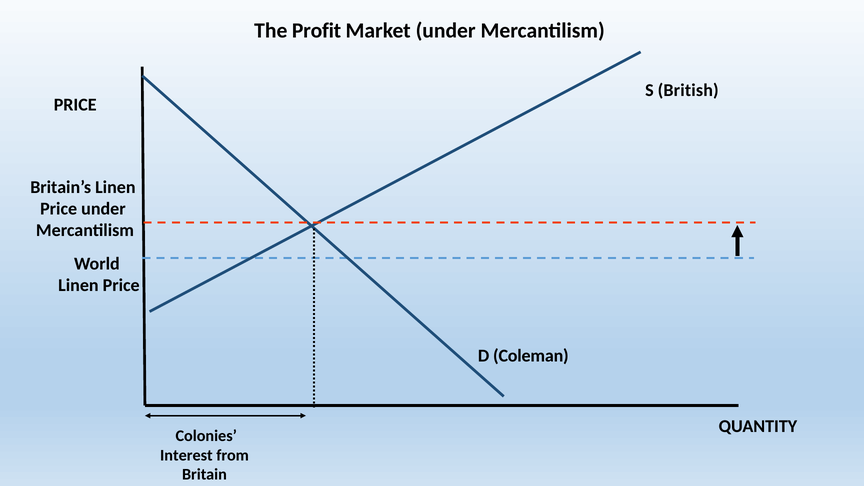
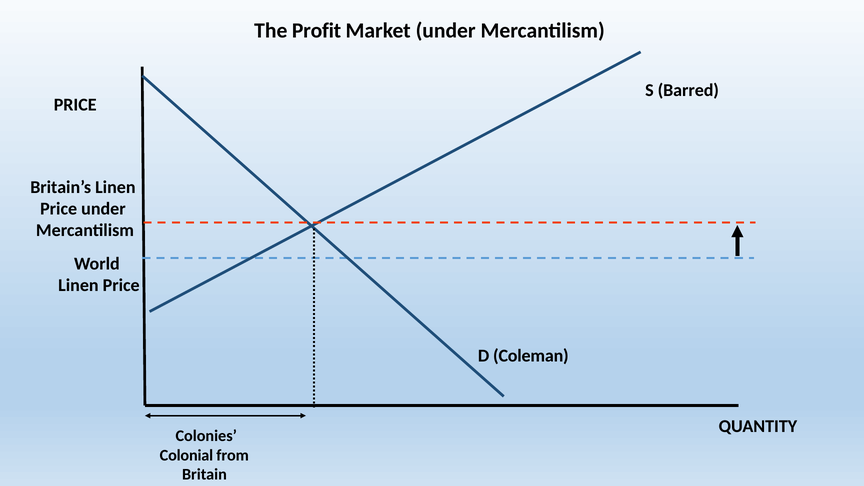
British: British -> Barred
Interest: Interest -> Colonial
